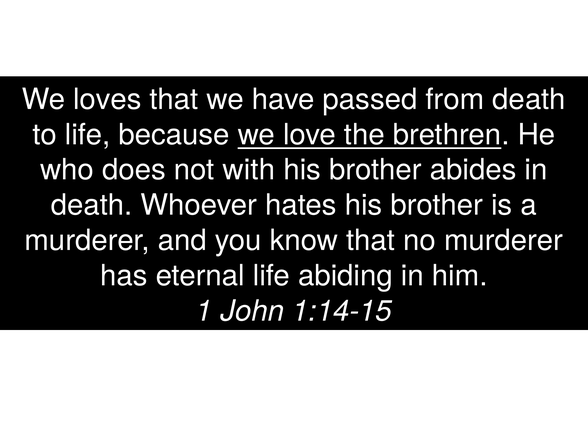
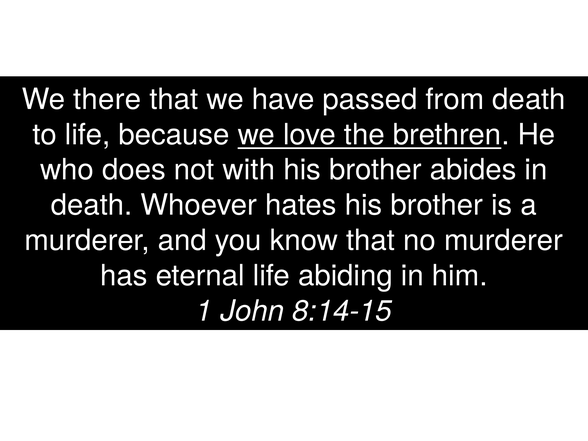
loves: loves -> there
1:14-15: 1:14-15 -> 8:14-15
